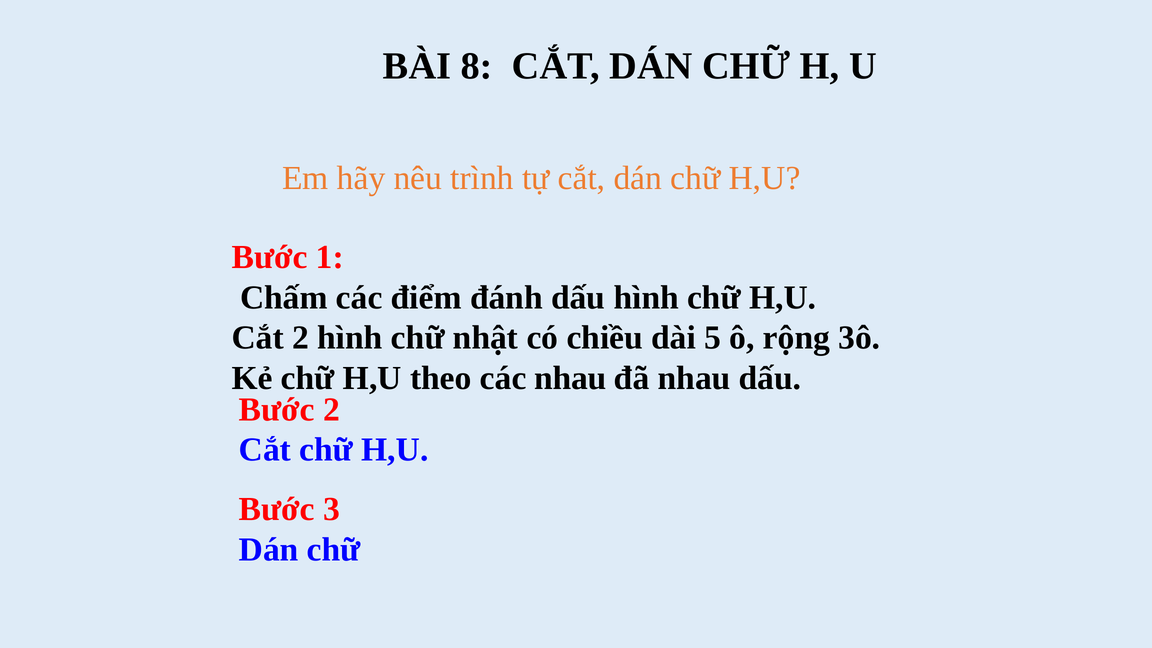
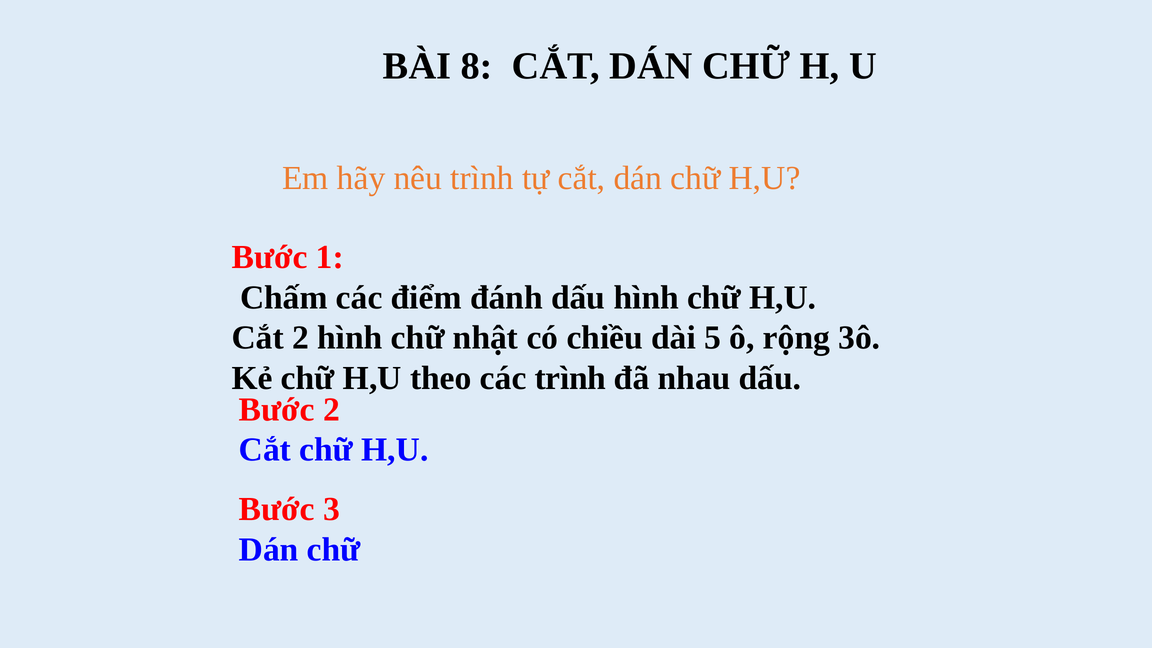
các nhau: nhau -> trình
